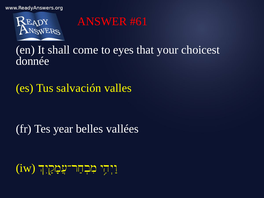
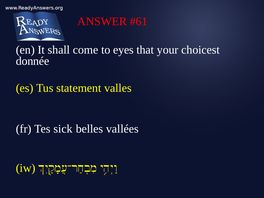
salvación: salvación -> statement
year: year -> sick
